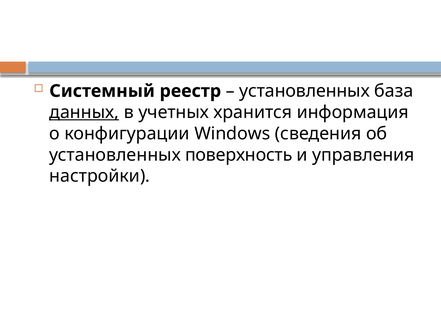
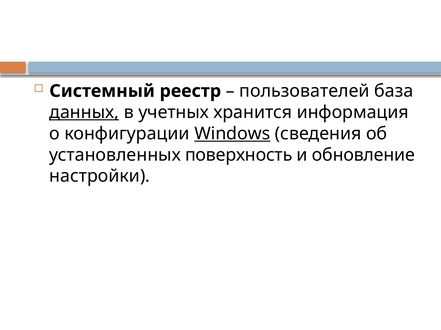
установленных at (305, 91): установленных -> пользователей
Windows underline: none -> present
управления: управления -> обновление
